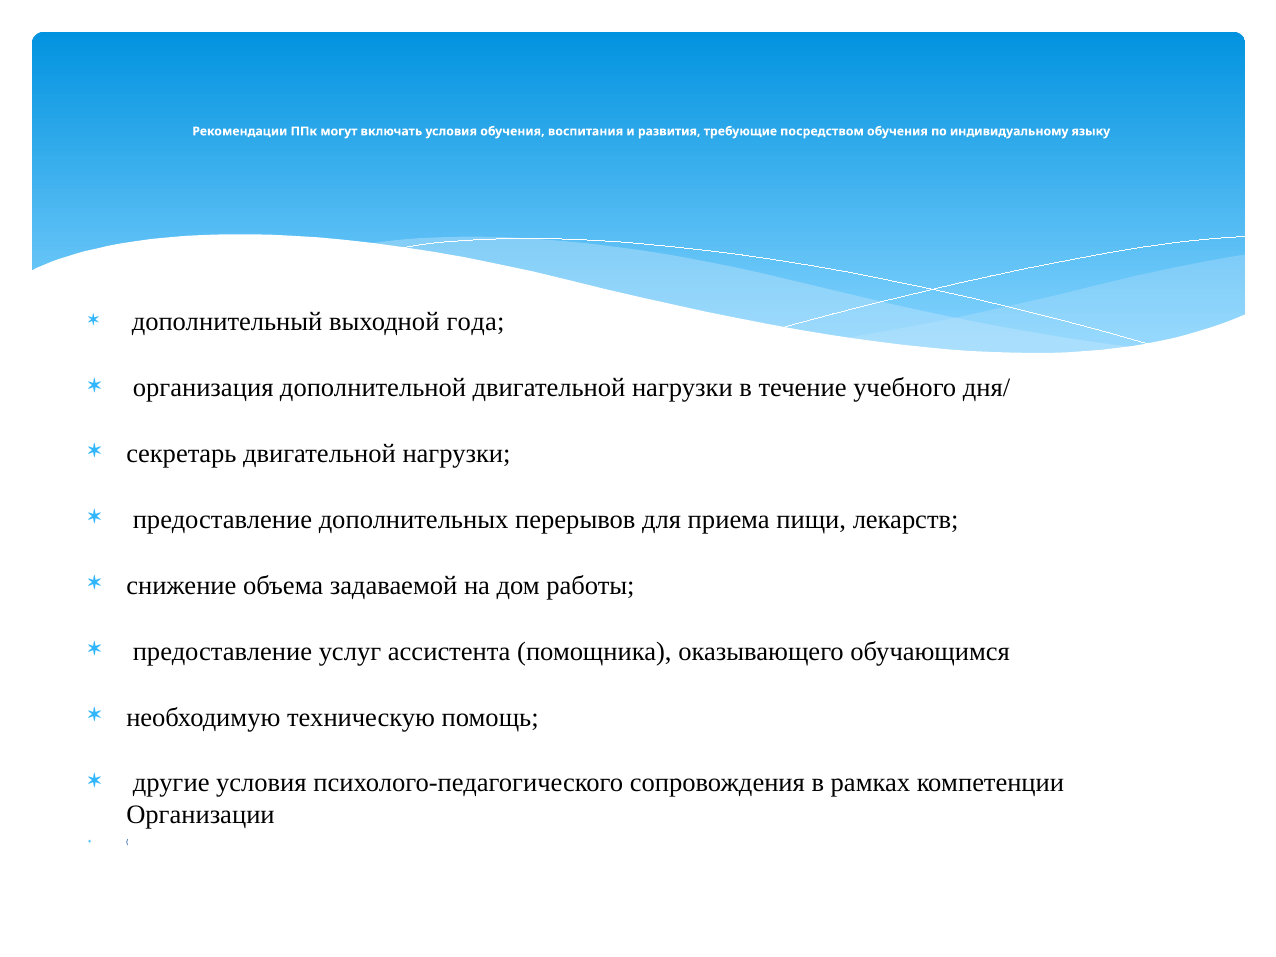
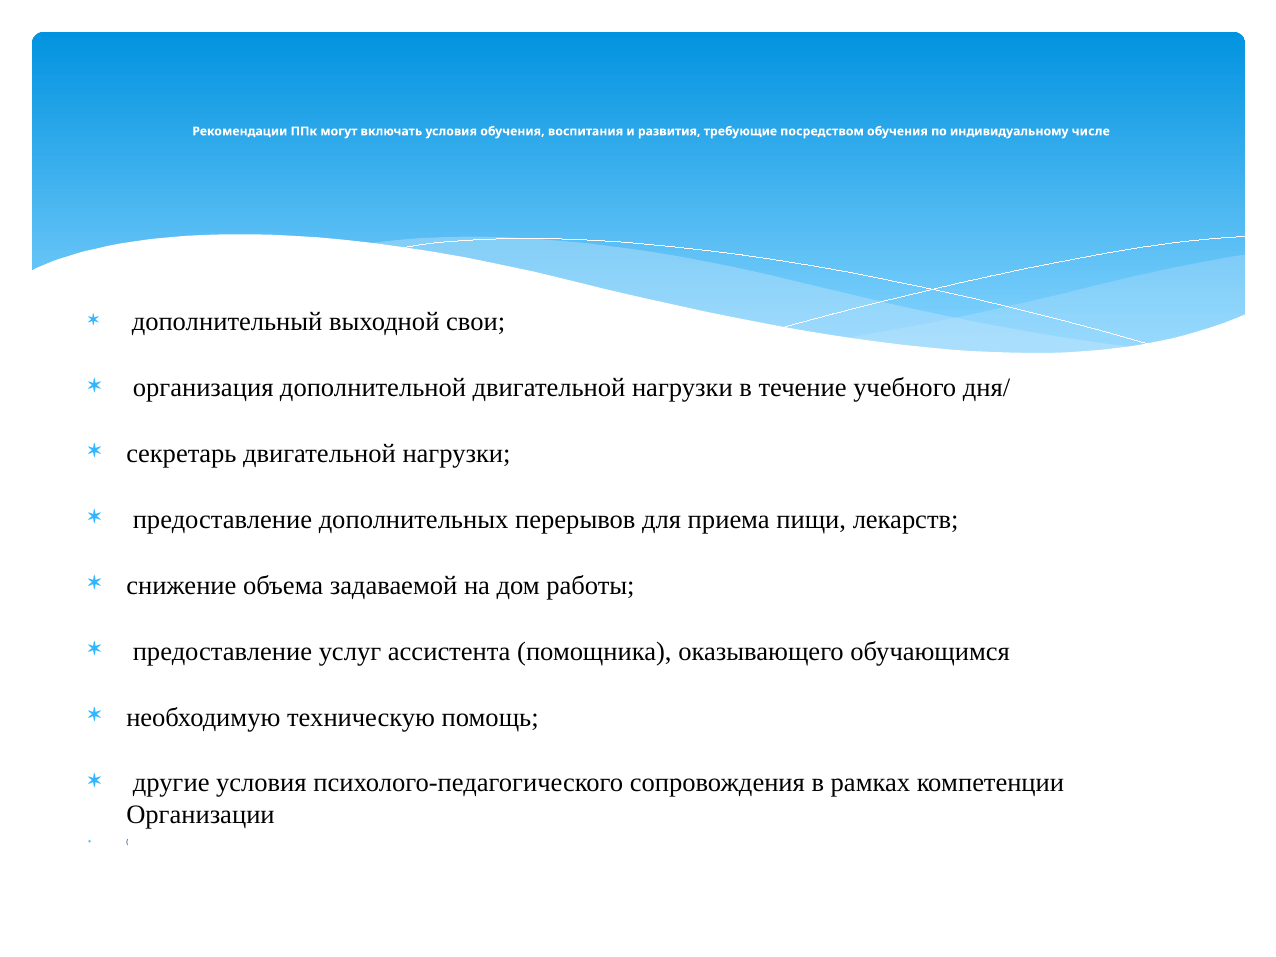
языку: языку -> числе
года: года -> свои
